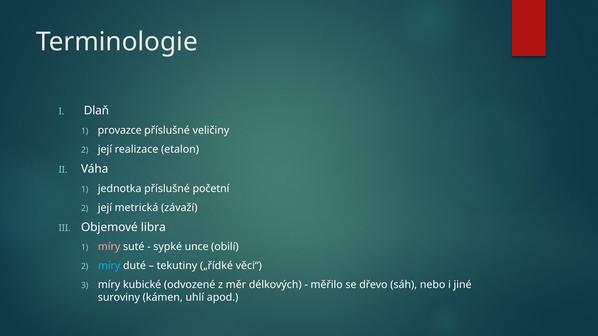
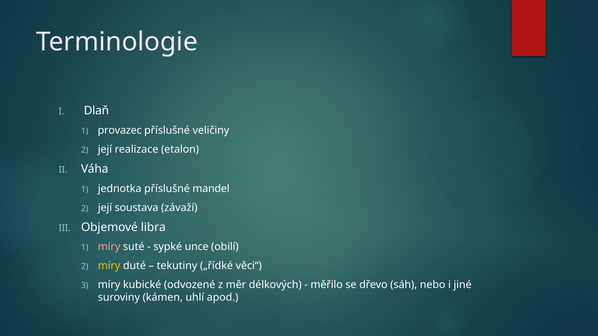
provazce: provazce -> provazec
početní: početní -> mandel
metrická: metrická -> soustava
míry at (109, 266) colour: light blue -> yellow
